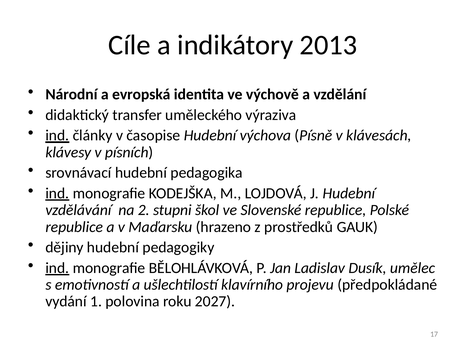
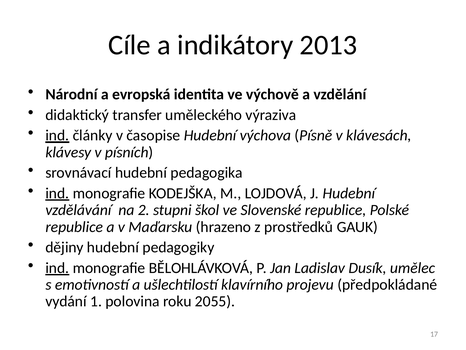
2027: 2027 -> 2055
